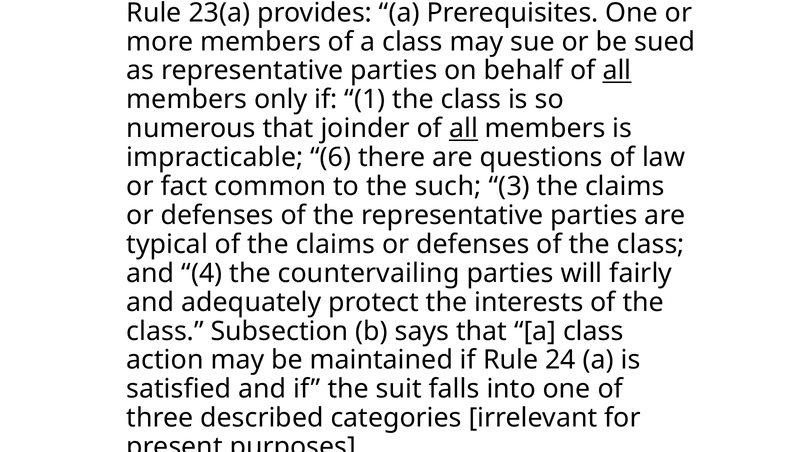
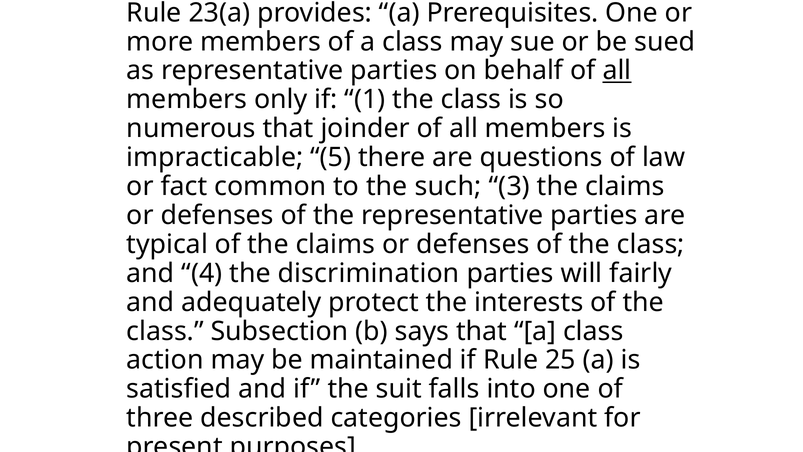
all at (464, 128) underline: present -> none
6: 6 -> 5
countervailing: countervailing -> discrimination
24: 24 -> 25
